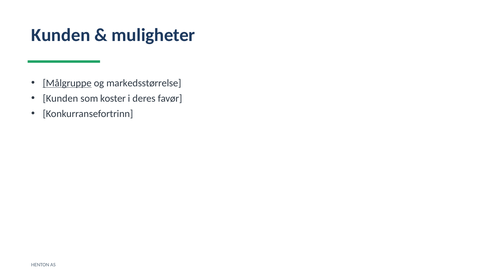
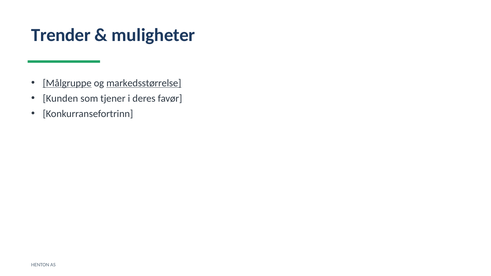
Kunden at (61, 35): Kunden -> Trender
markedsstørrelse underline: none -> present
koster: koster -> tjener
